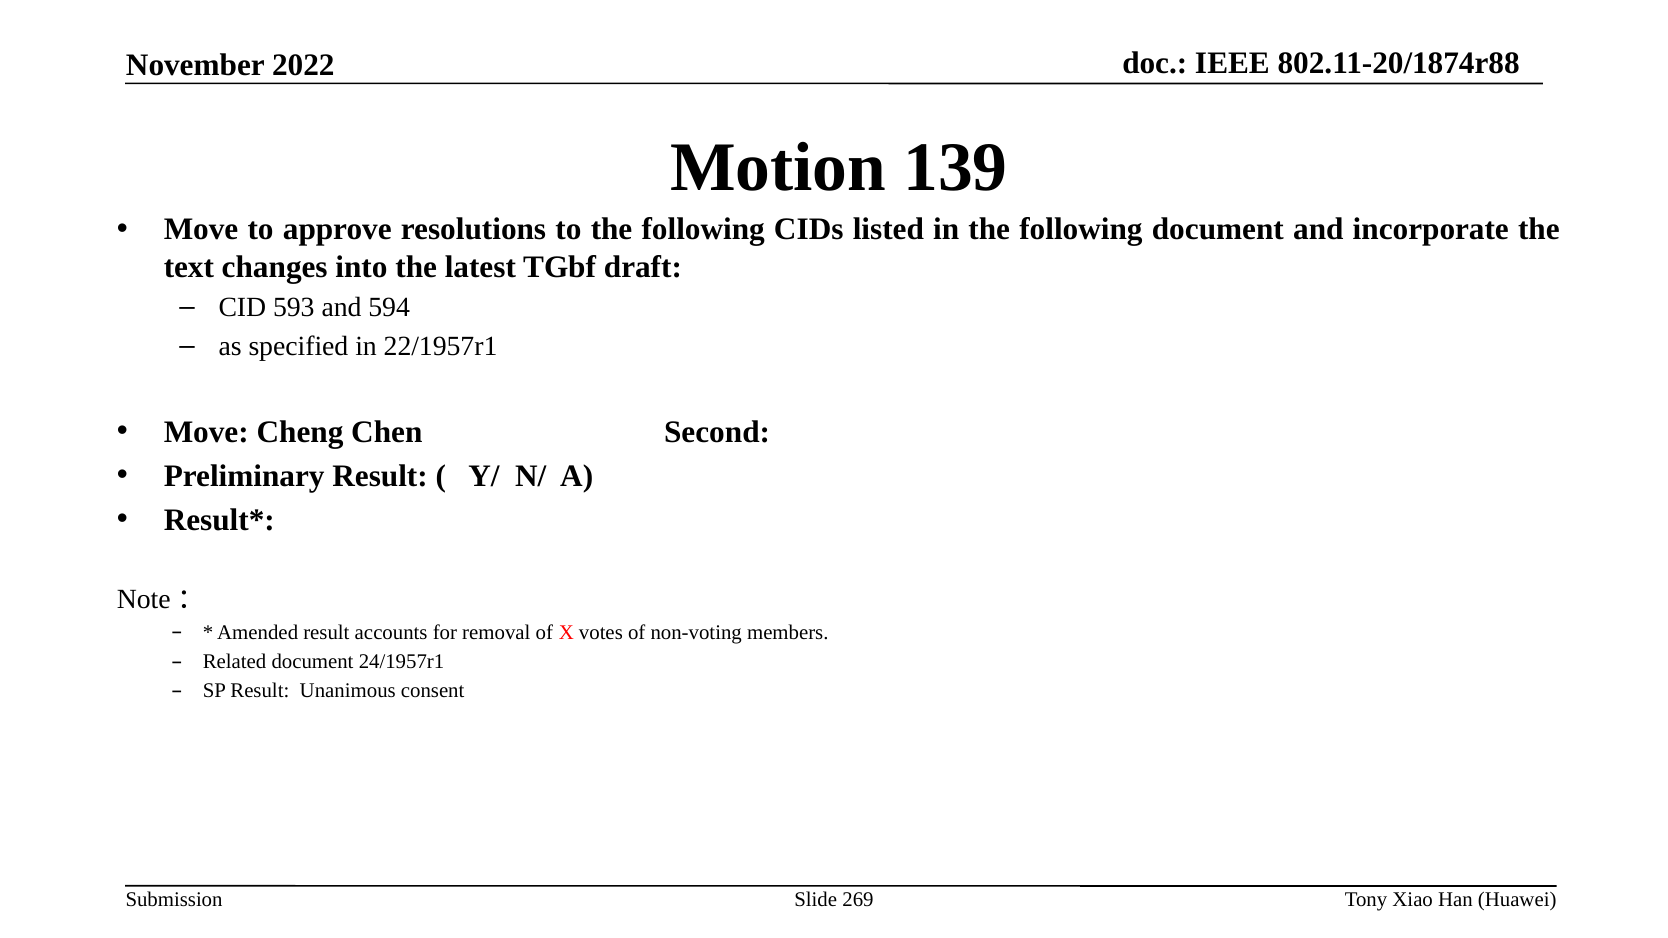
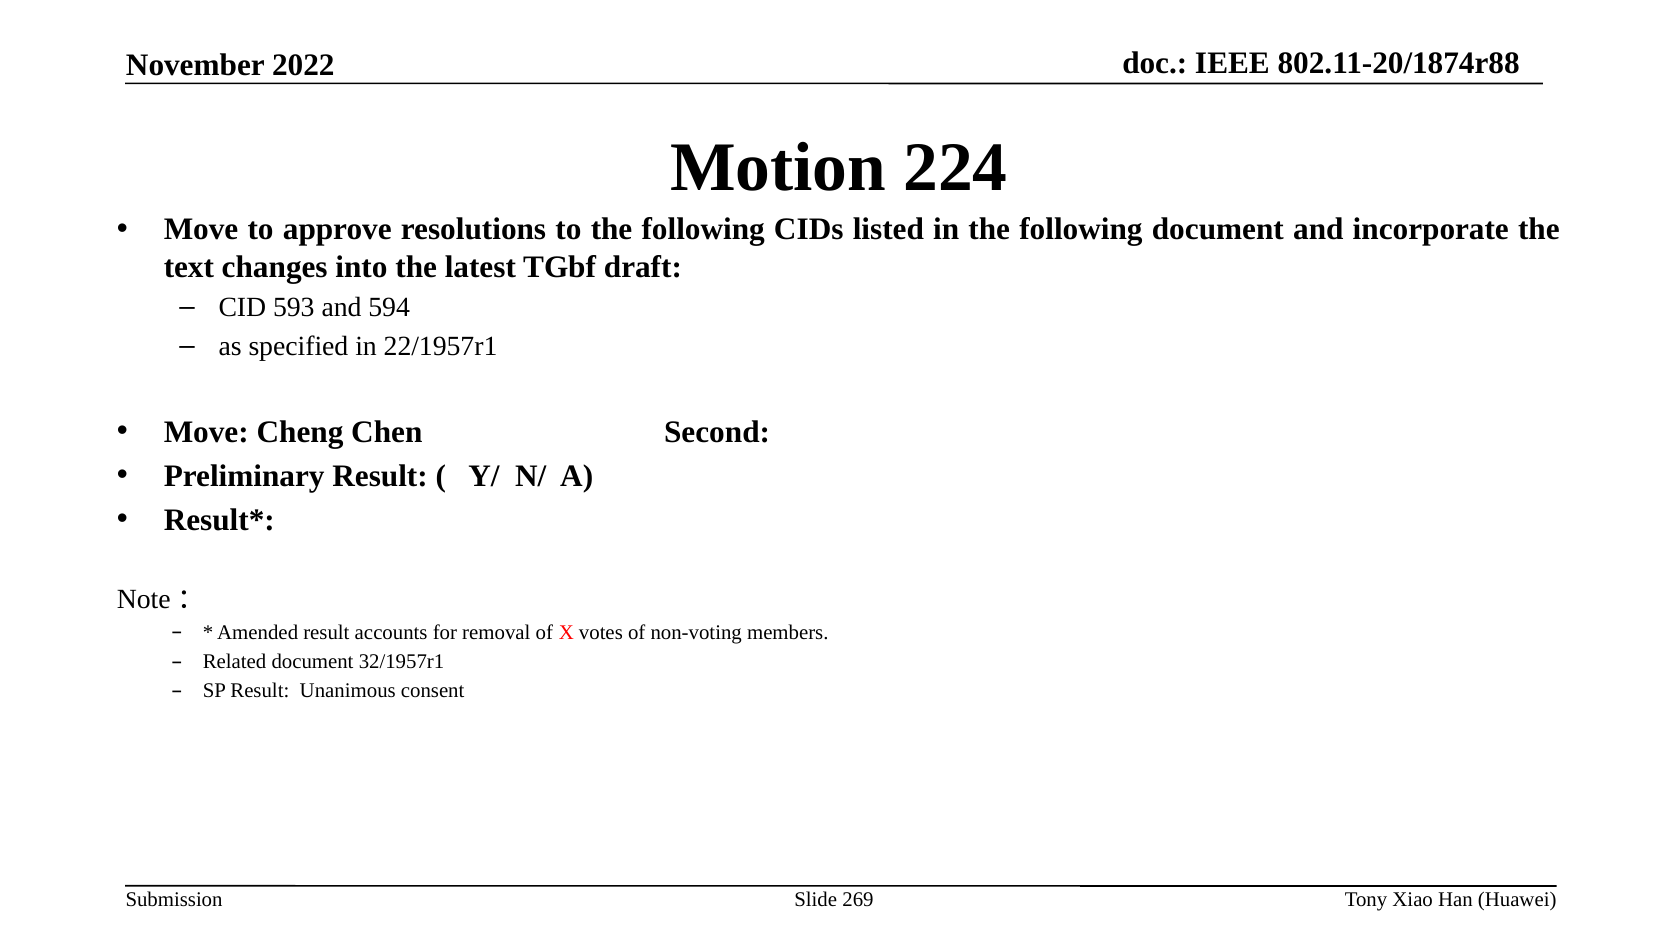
139: 139 -> 224
24/1957r1: 24/1957r1 -> 32/1957r1
